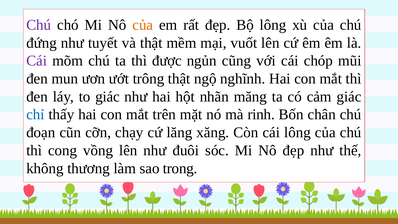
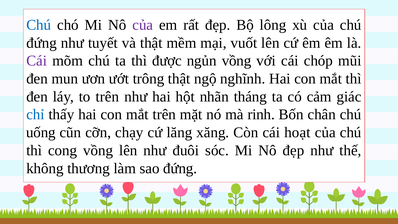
Chú at (39, 25) colour: purple -> blue
của at (143, 25) colour: orange -> purple
ngủn cũng: cũng -> vồng
giác at (107, 97): giác -> trên
măng: măng -> tháng
đoạn: đoạn -> uống
lông at (297, 132): lông -> hoạt
sao trong: trong -> đứng
